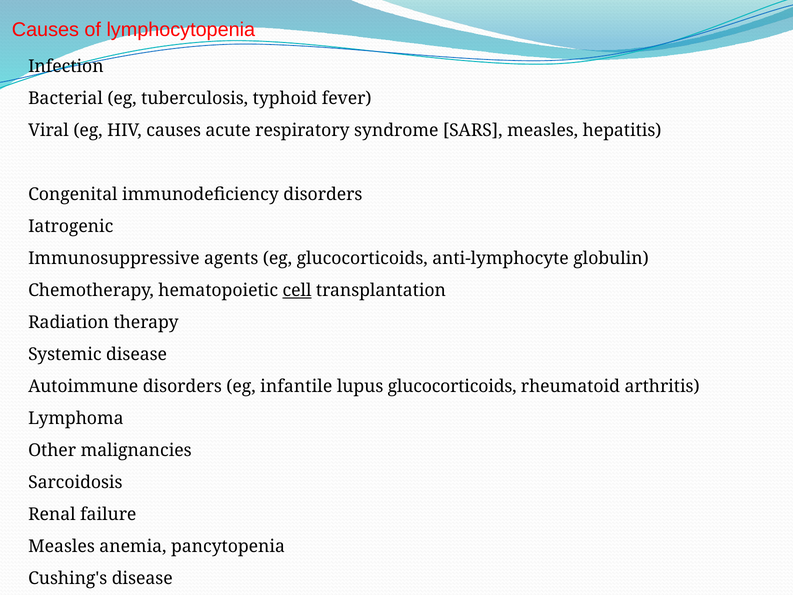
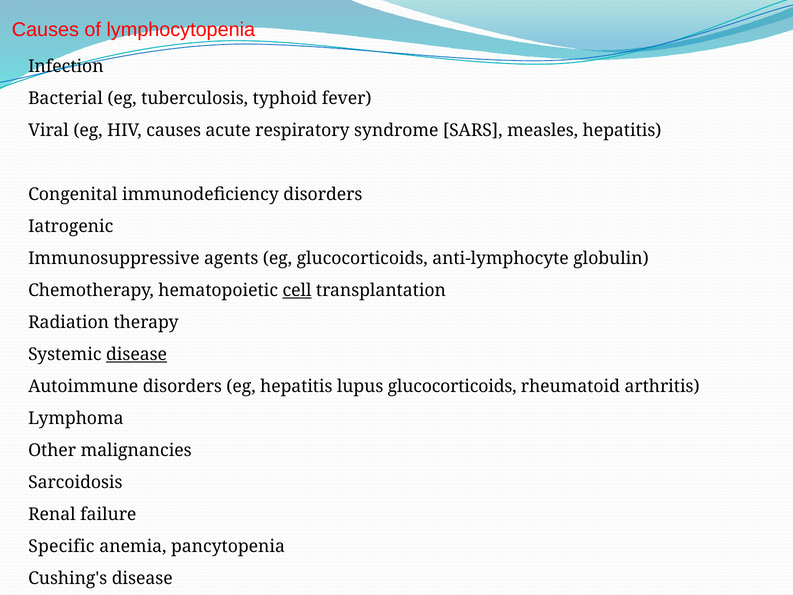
disease at (137, 354) underline: none -> present
eg infantile: infantile -> hepatitis
Measles at (61, 546): Measles -> Specific
